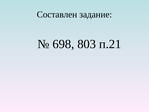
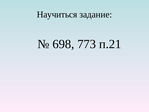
Составлен: Составлен -> Научиться
803: 803 -> 773
